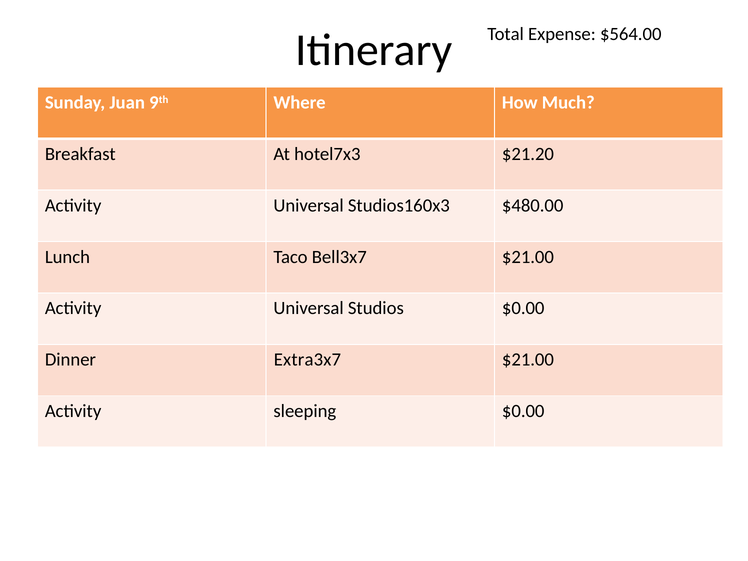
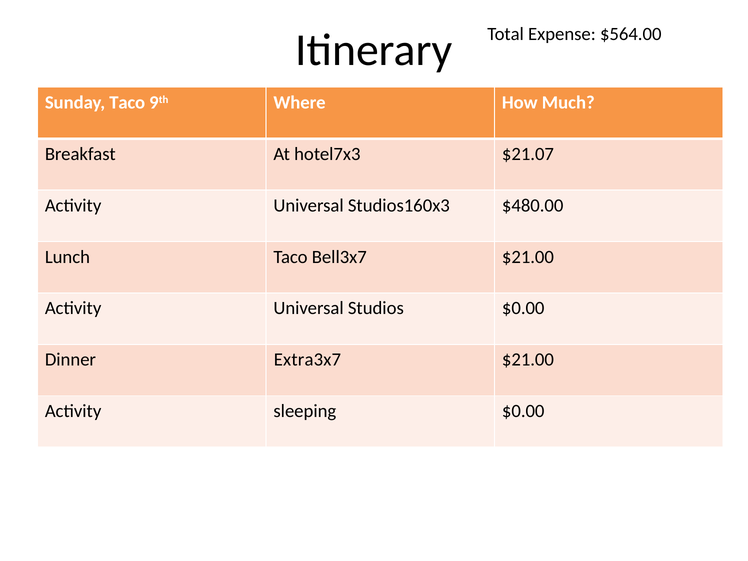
Sunday Juan: Juan -> Taco
$21.20: $21.20 -> $21.07
